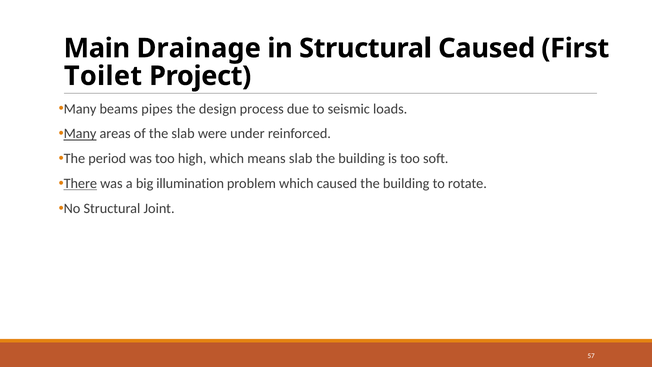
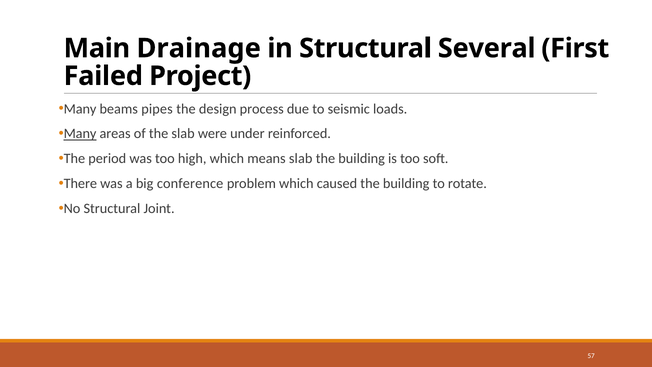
Structural Caused: Caused -> Several
Toilet: Toilet -> Failed
There underline: present -> none
illumination: illumination -> conference
